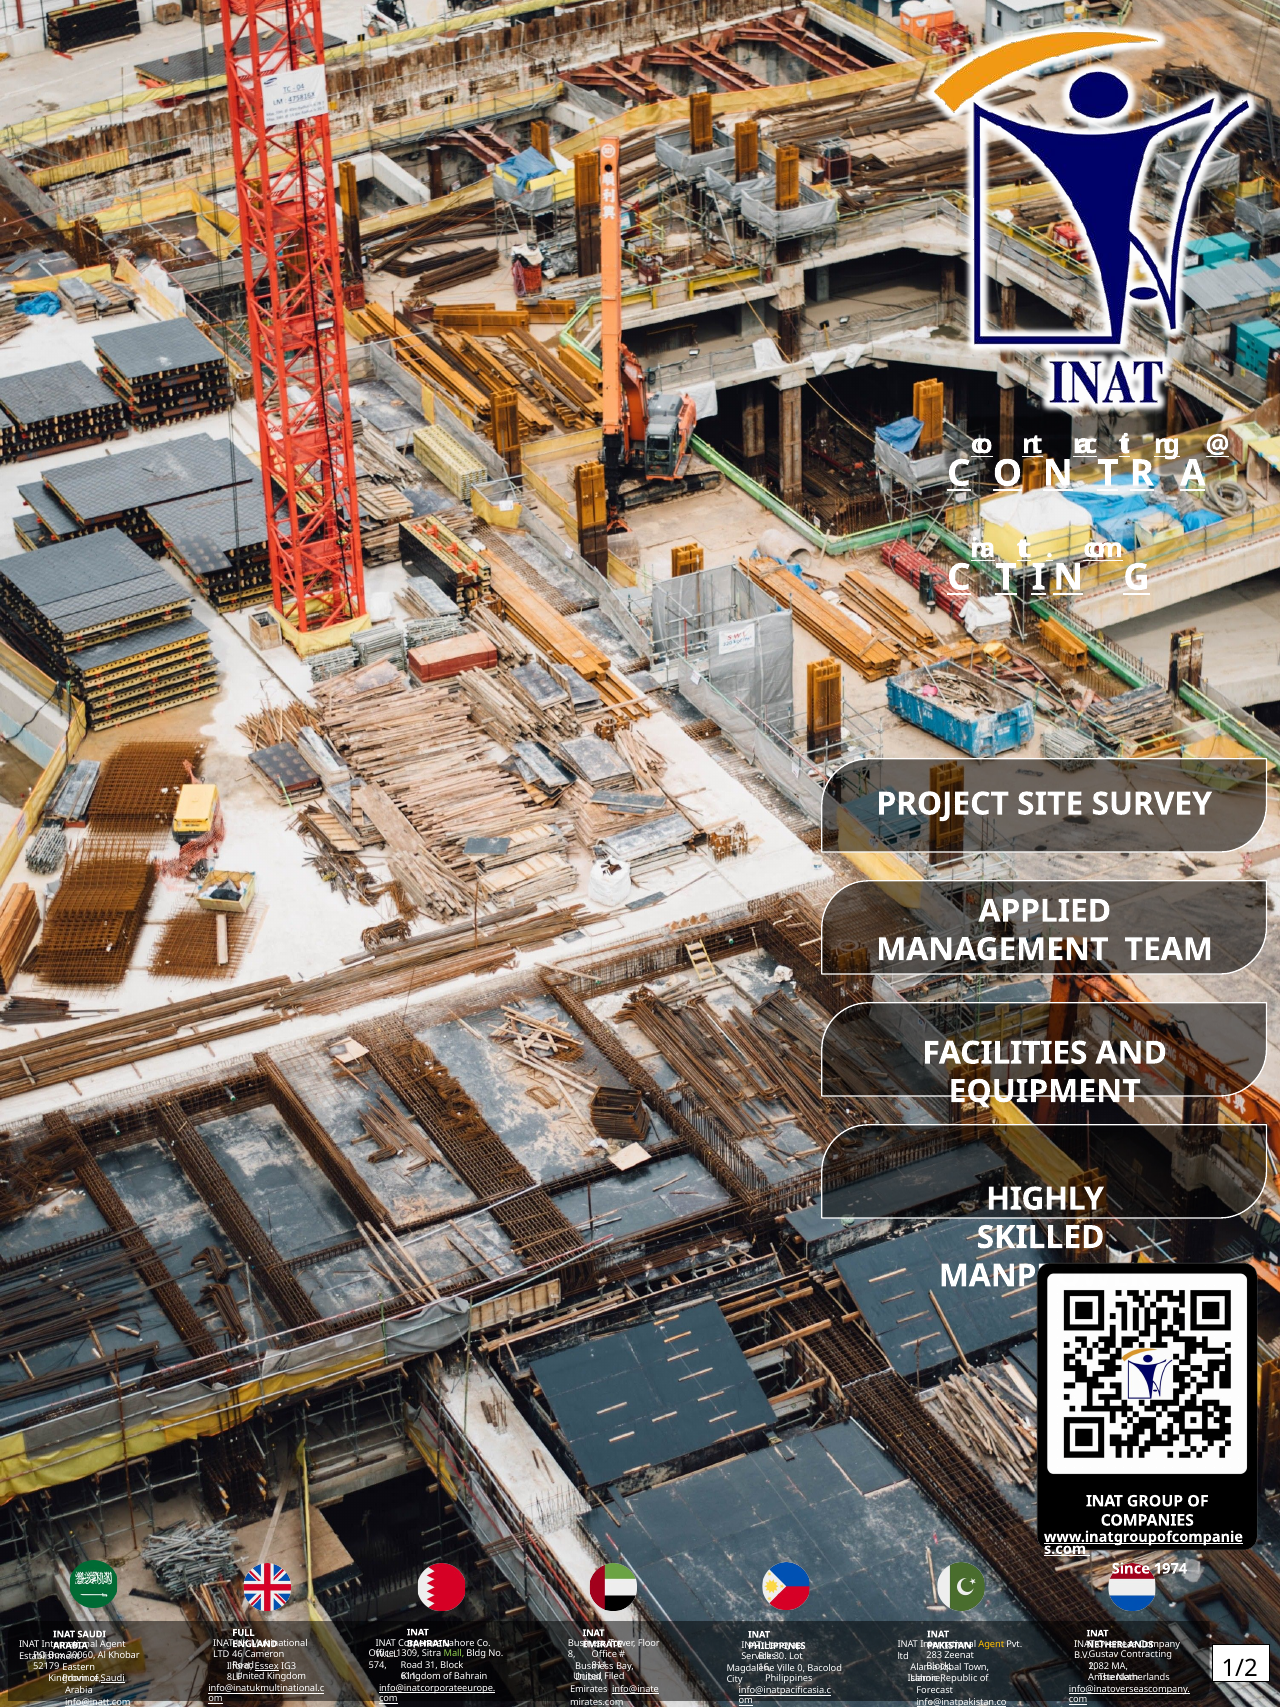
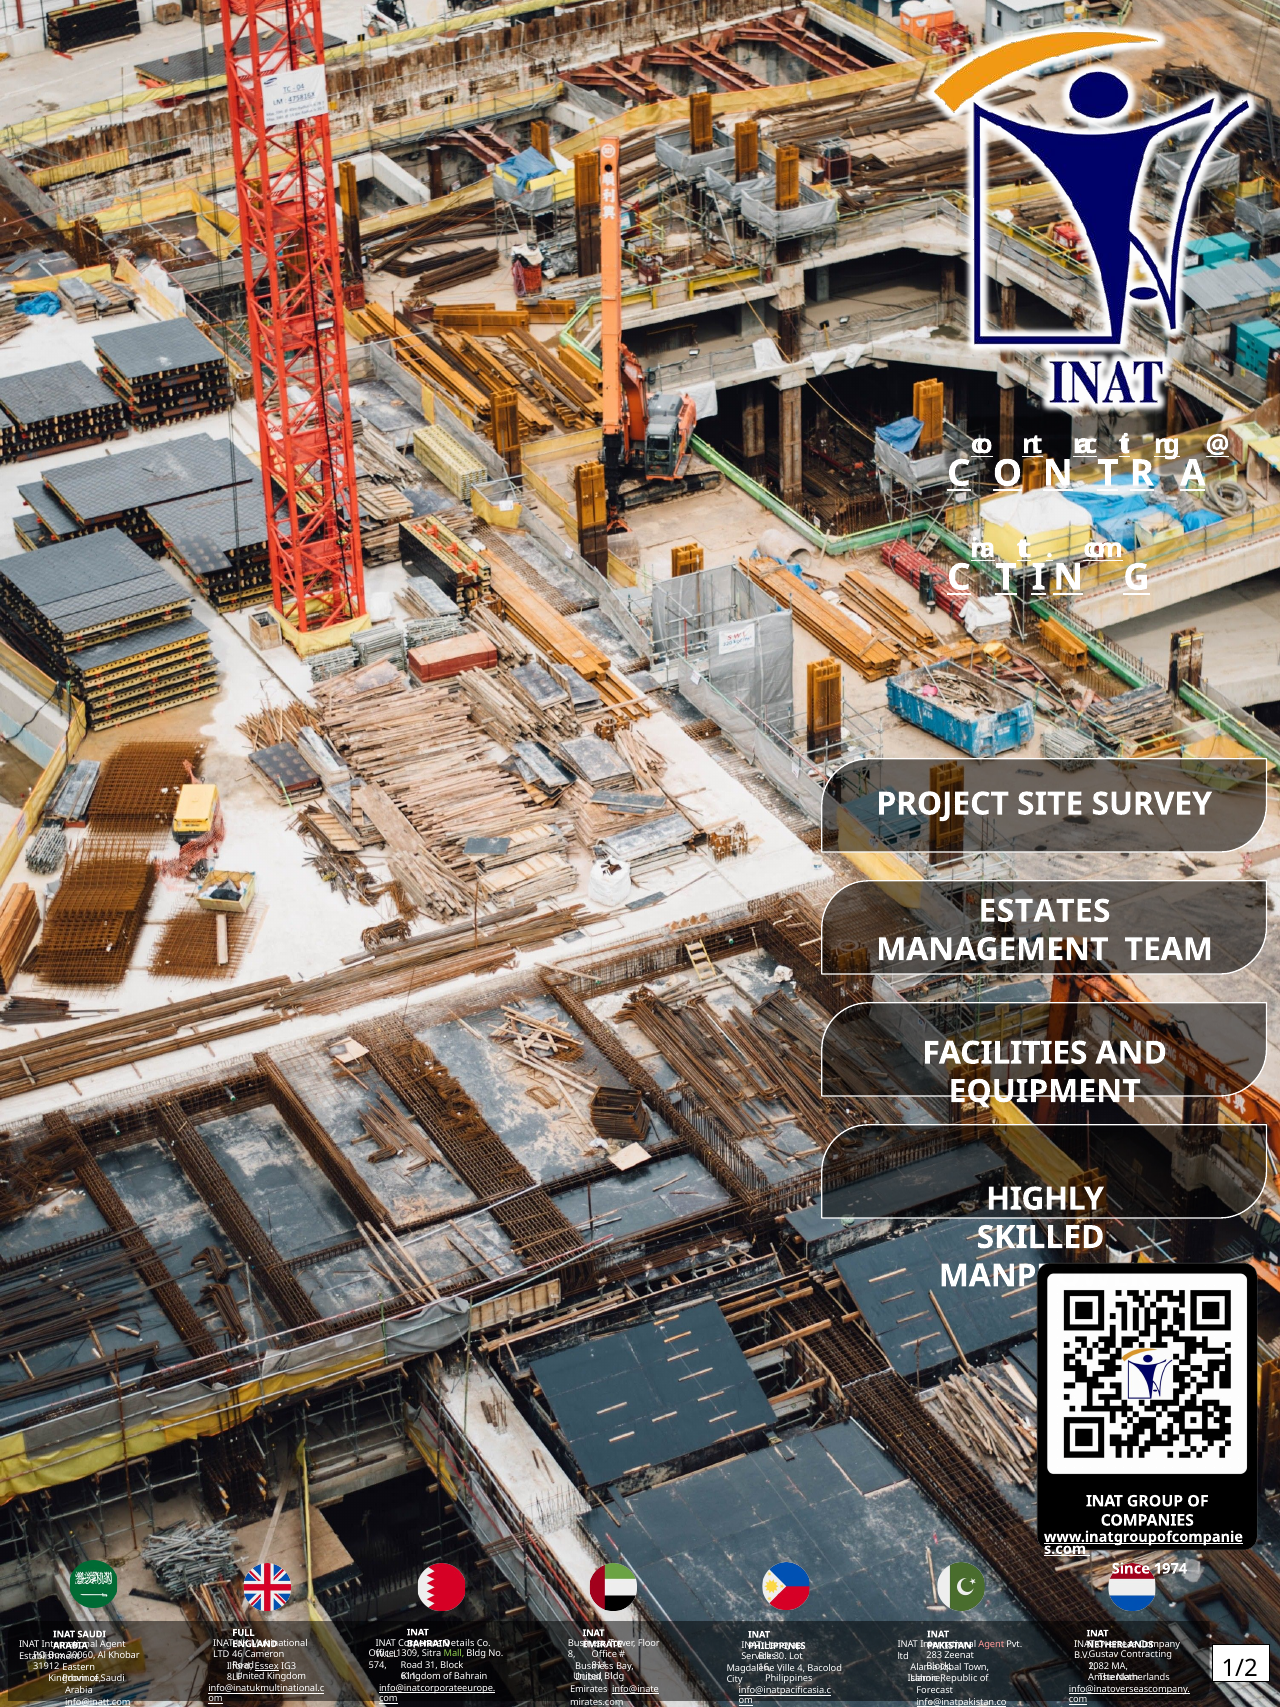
APPLIED: APPLIED -> ESTATES
Lahore at (459, 1643): Lahore -> Details
Agent at (991, 1645) colour: yellow -> pink
52179: 52179 -> 31912
0: 0 -> 4
Filed at (614, 1676): Filed -> Bldg
Saudi at (113, 1678) underline: present -> none
